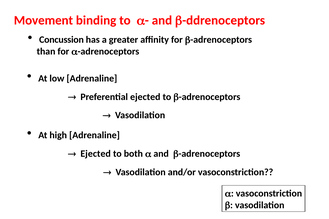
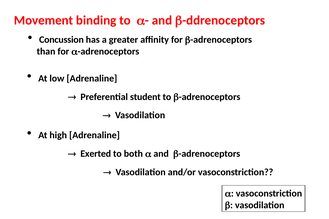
Preferential ejected: ejected -> student
Ejected at (96, 154): Ejected -> Exerted
